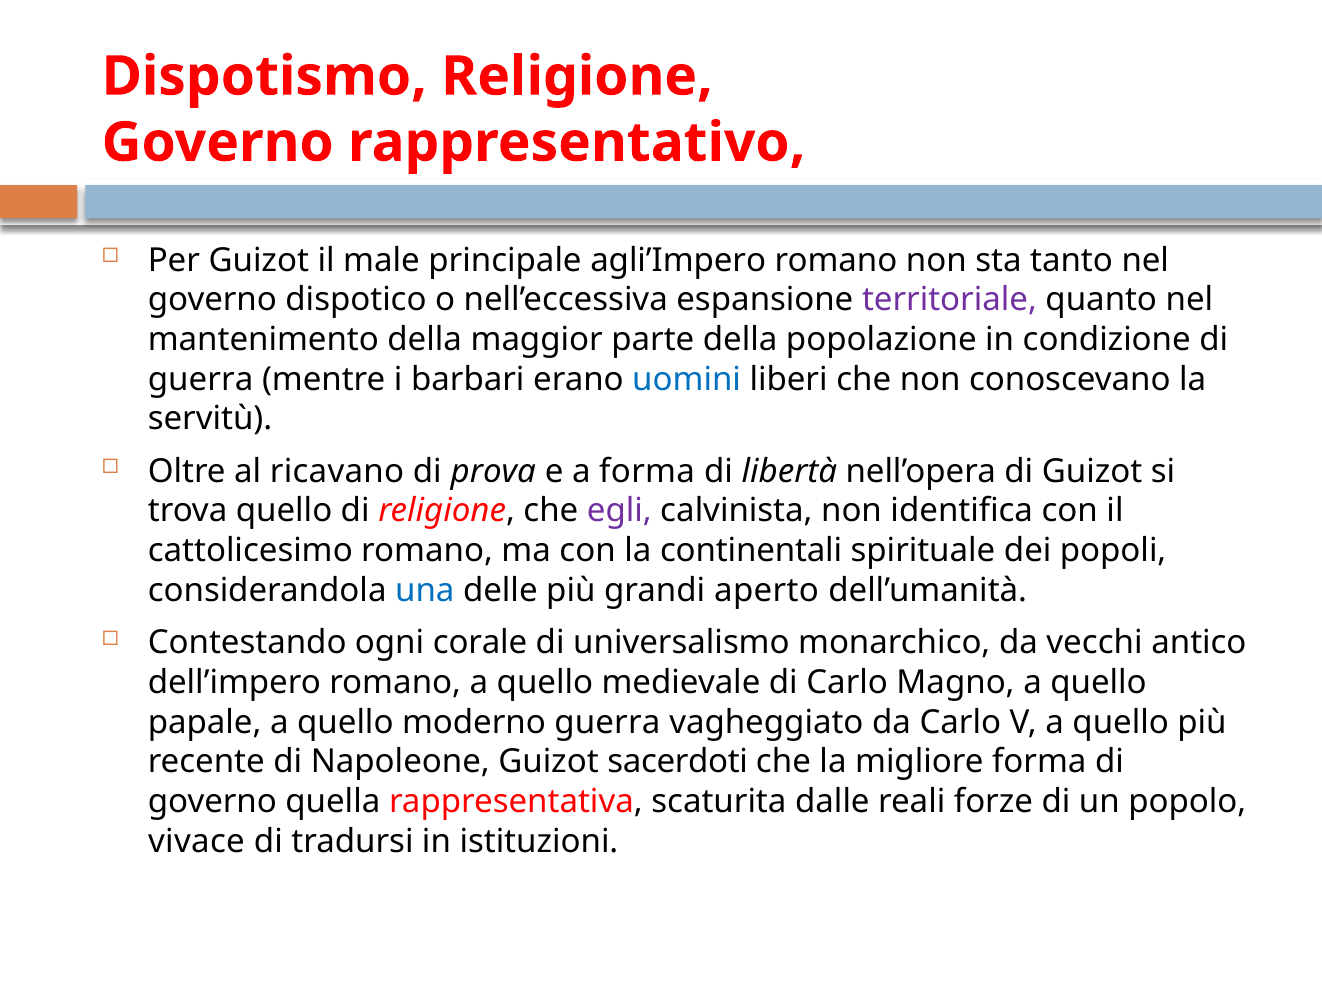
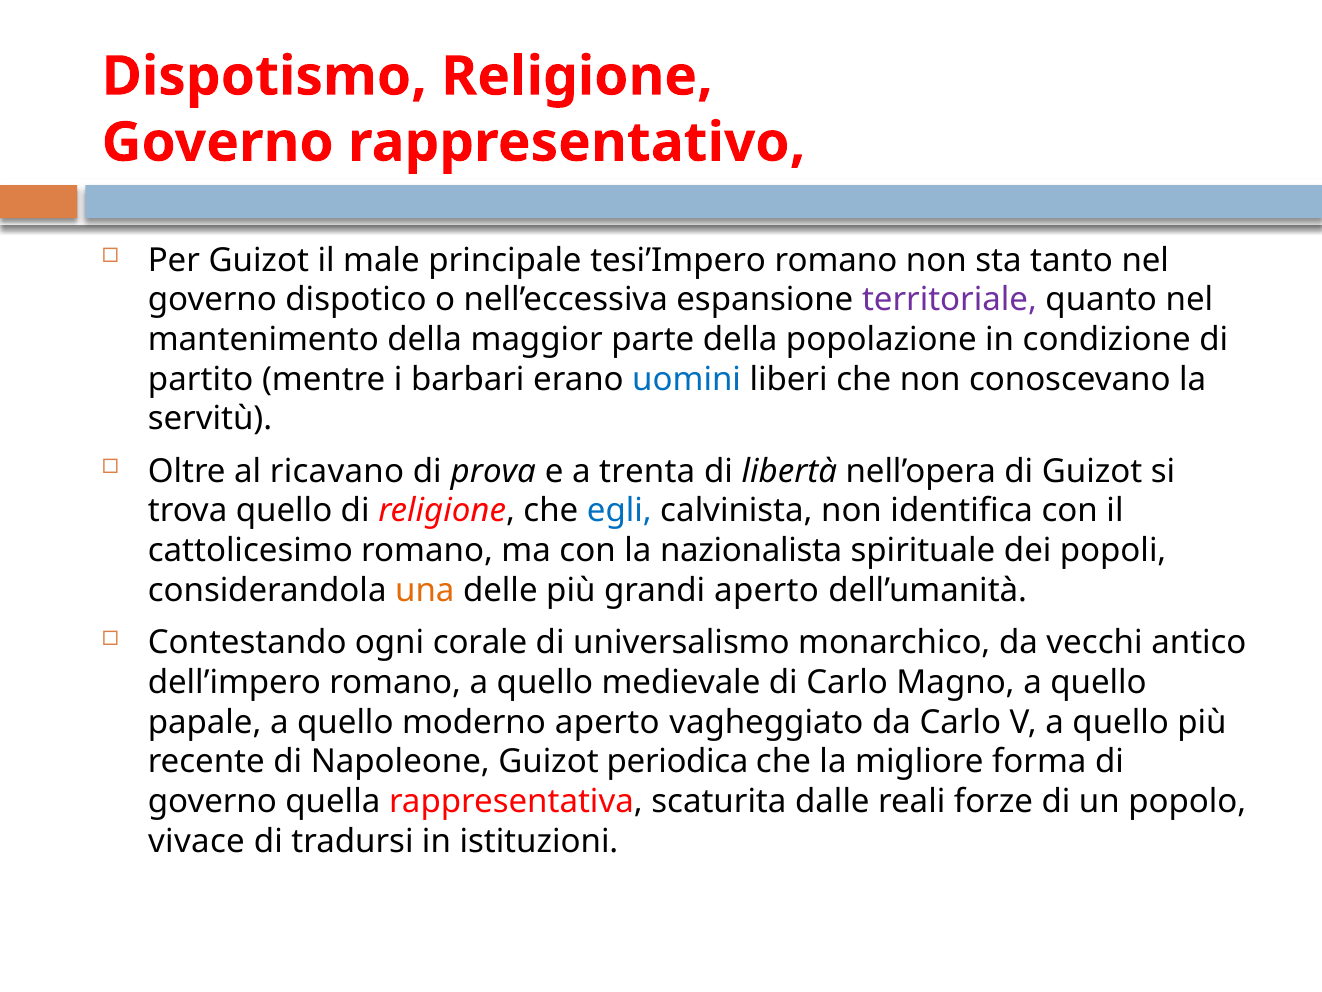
agli’Impero: agli’Impero -> tesi’Impero
guerra at (201, 379): guerra -> partito
a forma: forma -> trenta
egli colour: purple -> blue
continentali: continentali -> nazionalista
una colour: blue -> orange
moderno guerra: guerra -> aperto
sacerdoti: sacerdoti -> periodica
